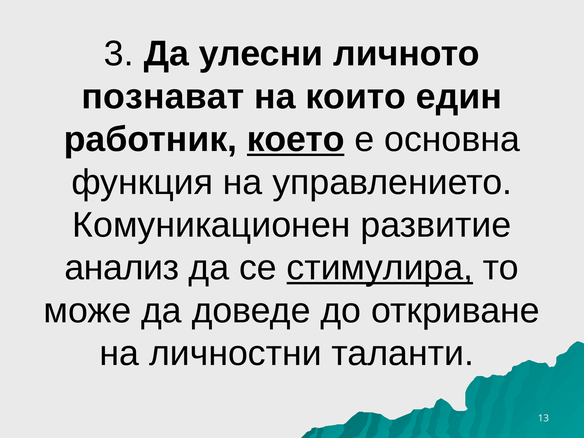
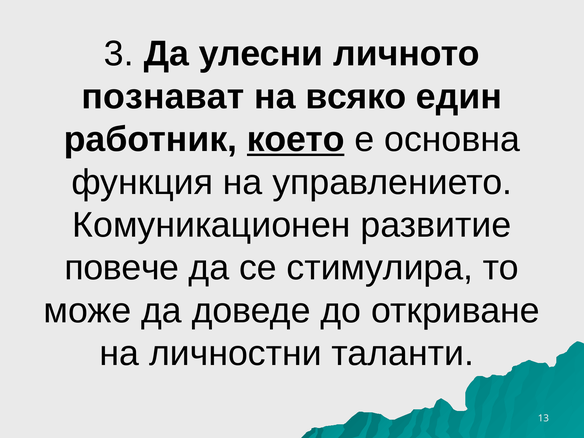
които: които -> всяко
анализ: анализ -> повече
стимулира underline: present -> none
